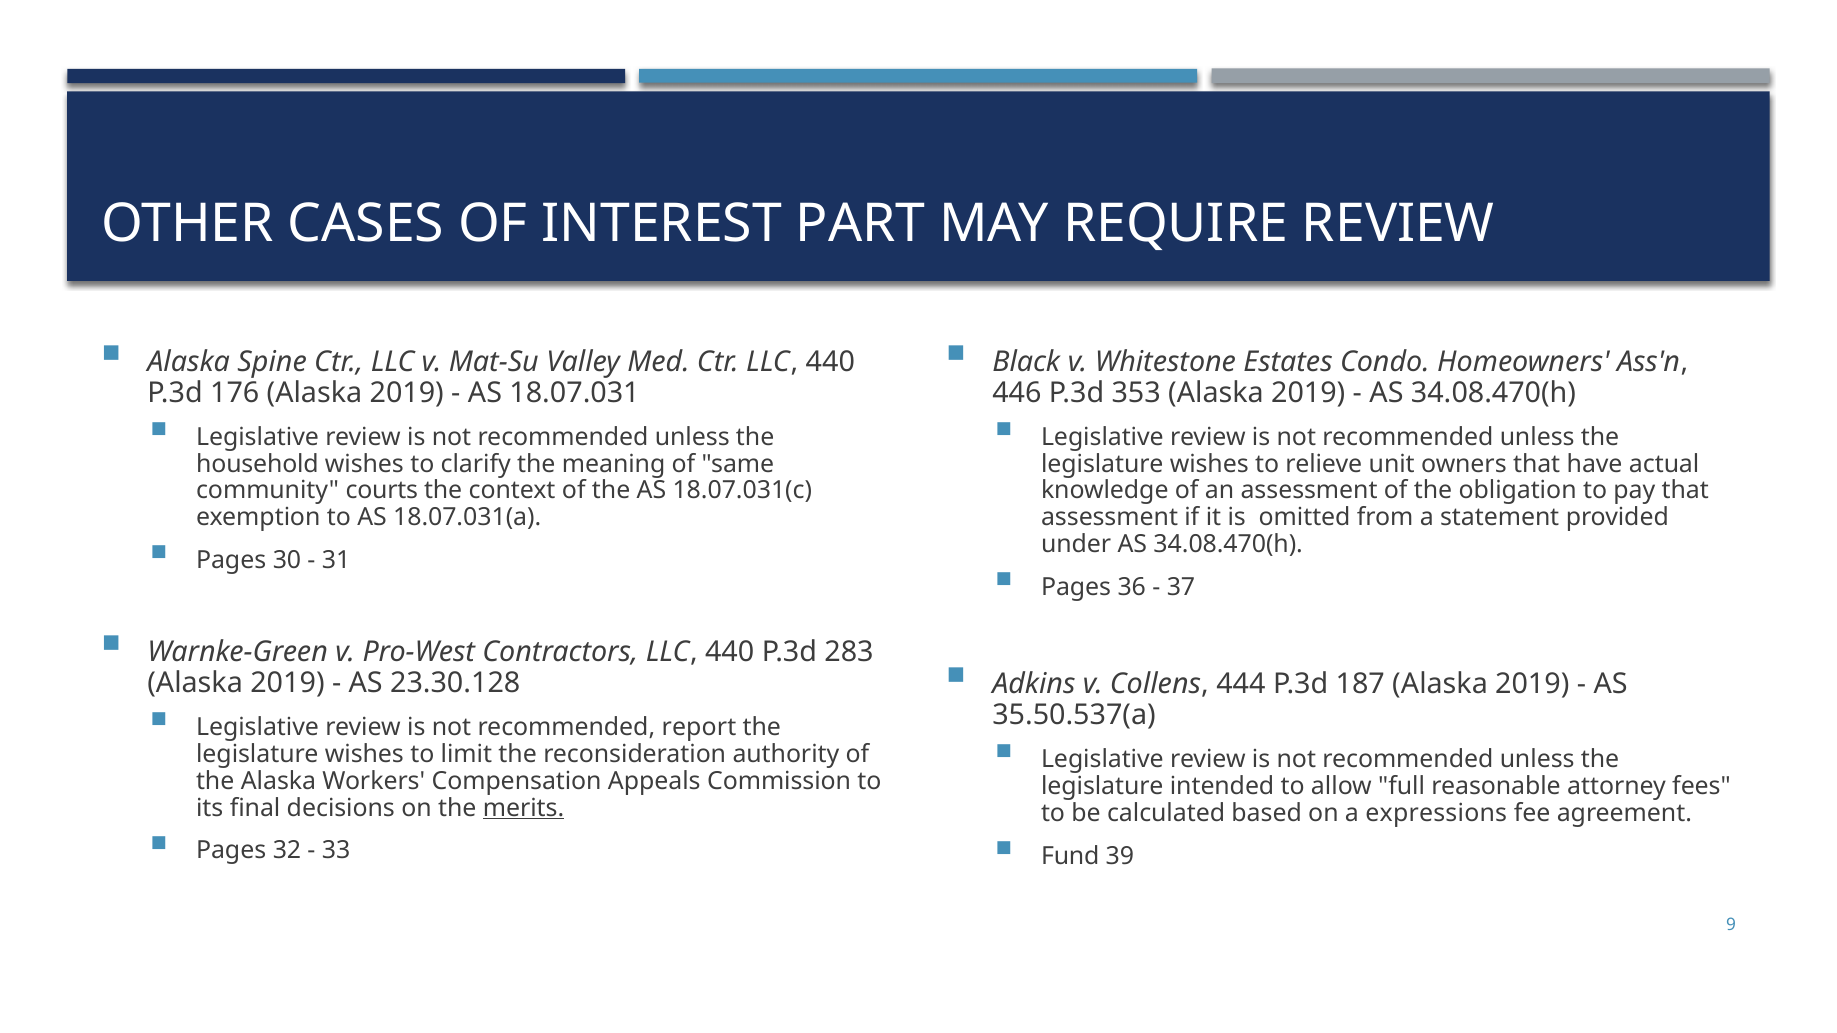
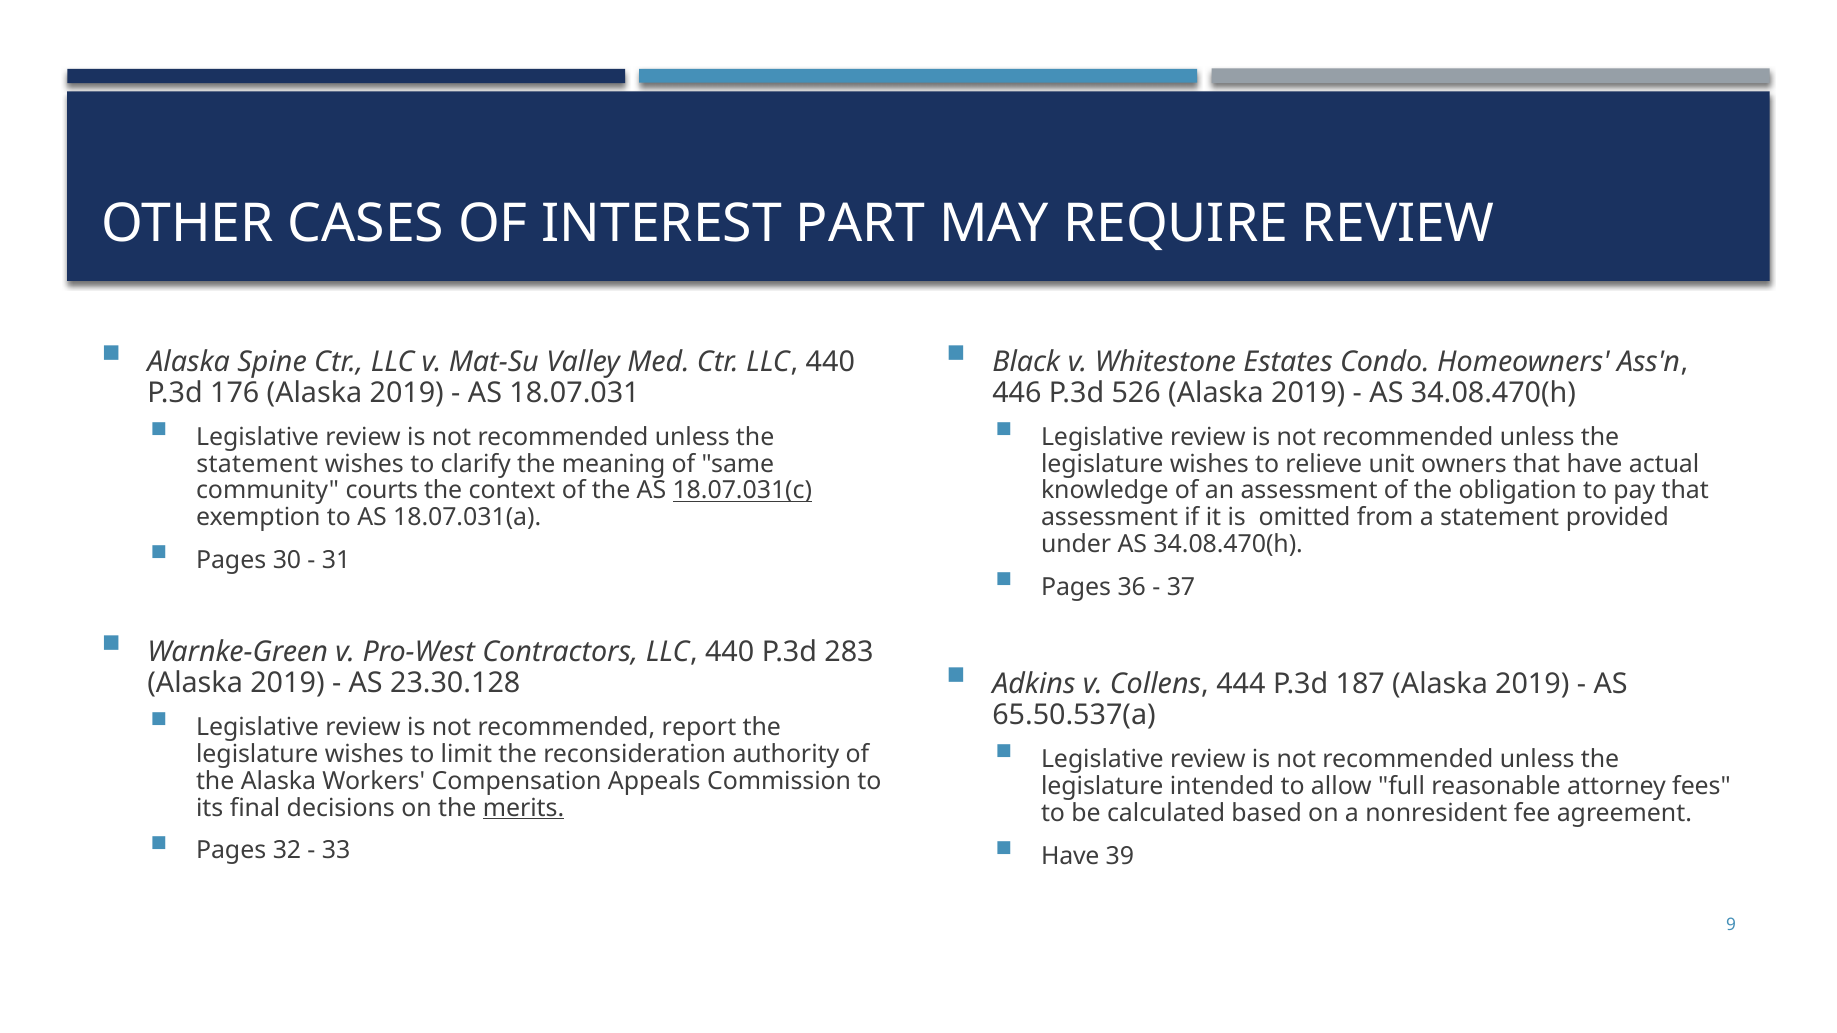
353: 353 -> 526
household at (257, 464): household -> statement
18.07.031(c underline: none -> present
35.50.537(a: 35.50.537(a -> 65.50.537(a
expressions: expressions -> nonresident
Fund at (1070, 856): Fund -> Have
